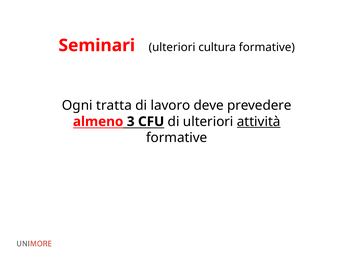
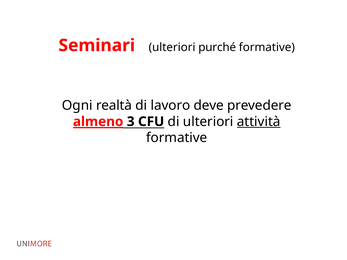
cultura: cultura -> purché
tratta: tratta -> realtà
almeno underline: none -> present
